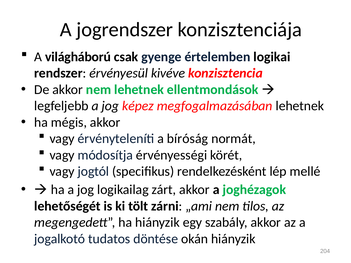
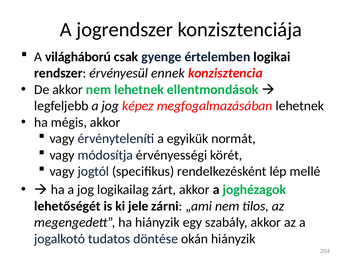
kivéve: kivéve -> ennek
bíróság: bíróság -> egyikük
tölt: tölt -> jele
